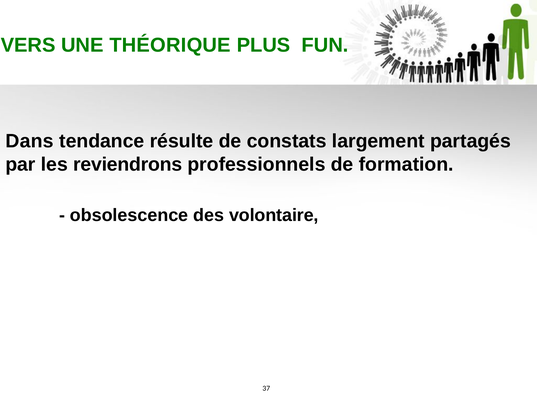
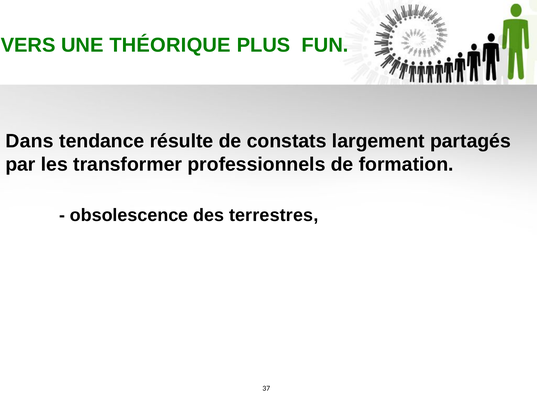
reviendrons: reviendrons -> transformer
volontaire: volontaire -> terrestres
